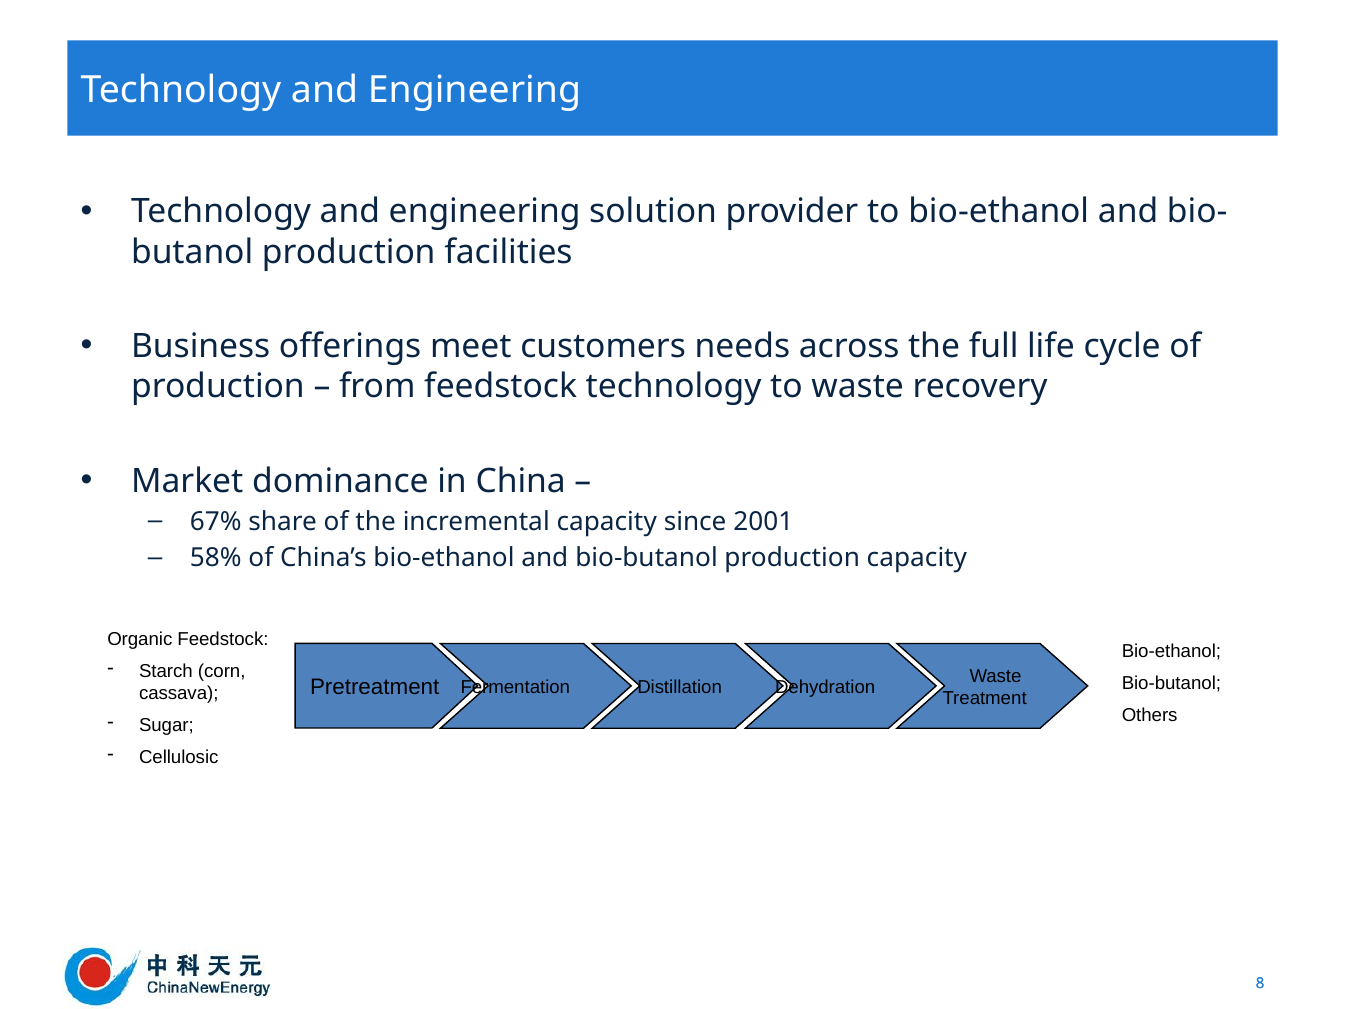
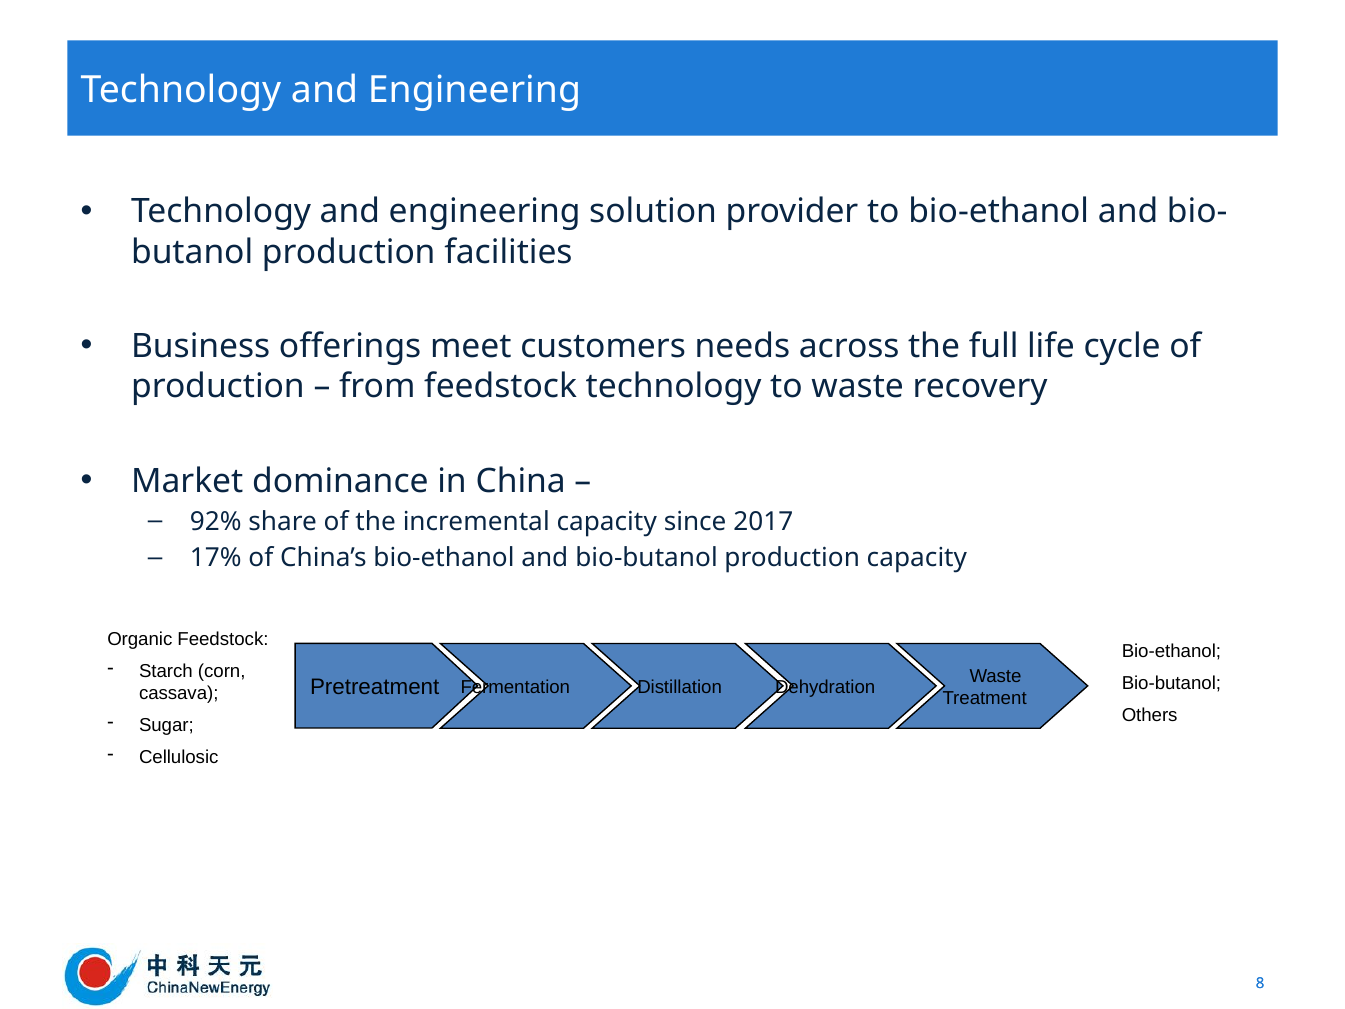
67%: 67% -> 92%
2001: 2001 -> 2017
58%: 58% -> 17%
